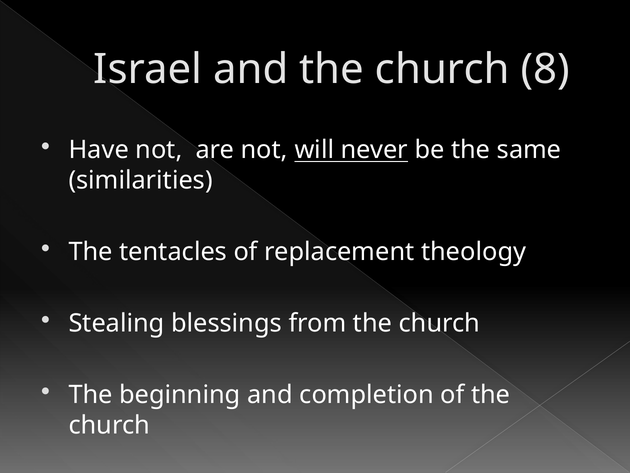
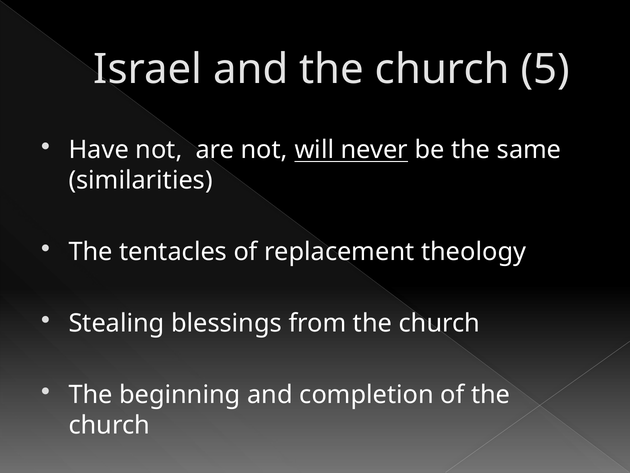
8: 8 -> 5
